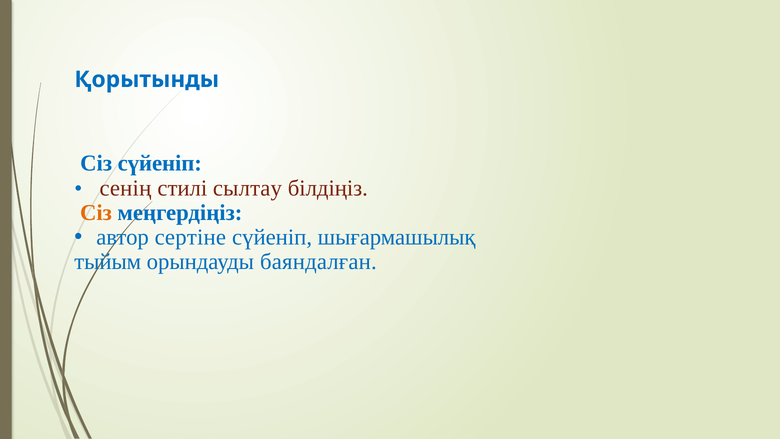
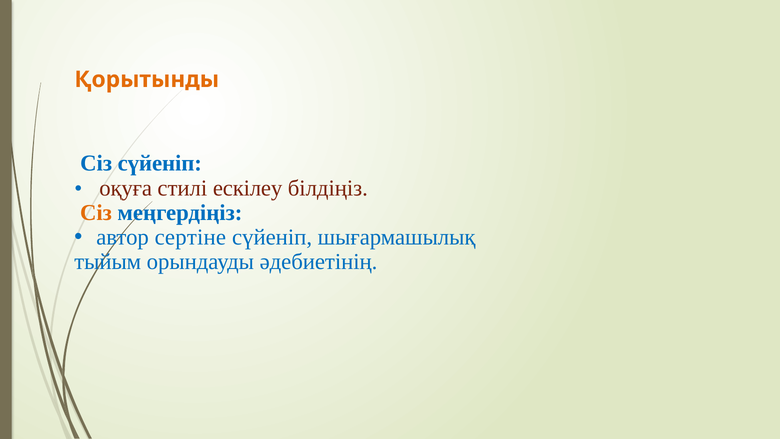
Қорытынды colour: blue -> orange
сенің: сенің -> оқуға
сылтау: сылтау -> ескілеу
баяндалған: баяндалған -> әдебиетінің
